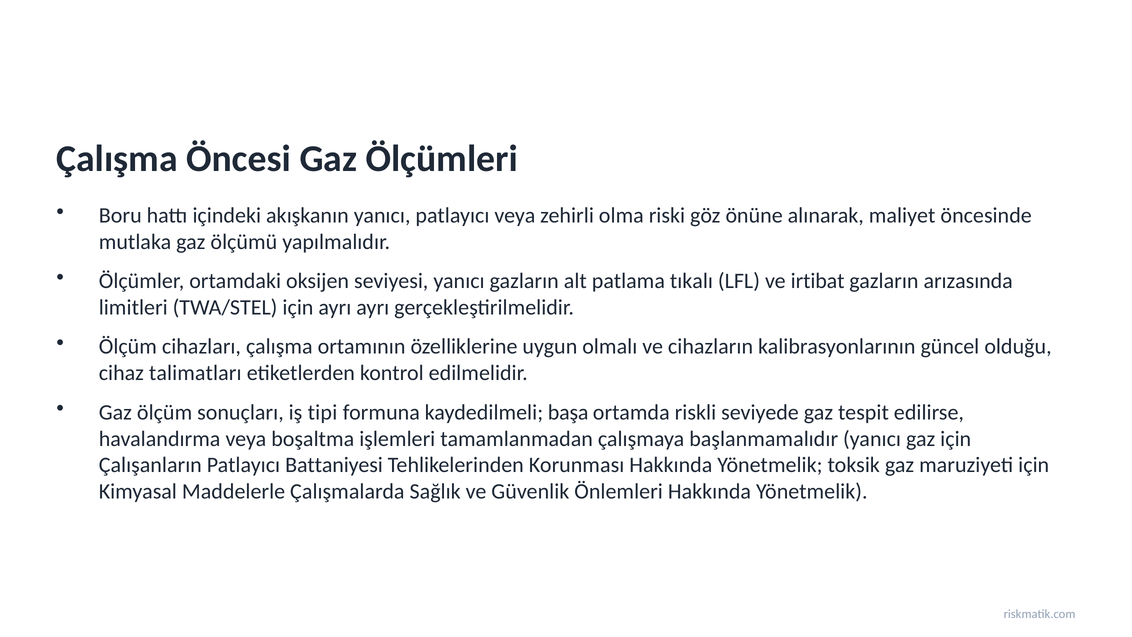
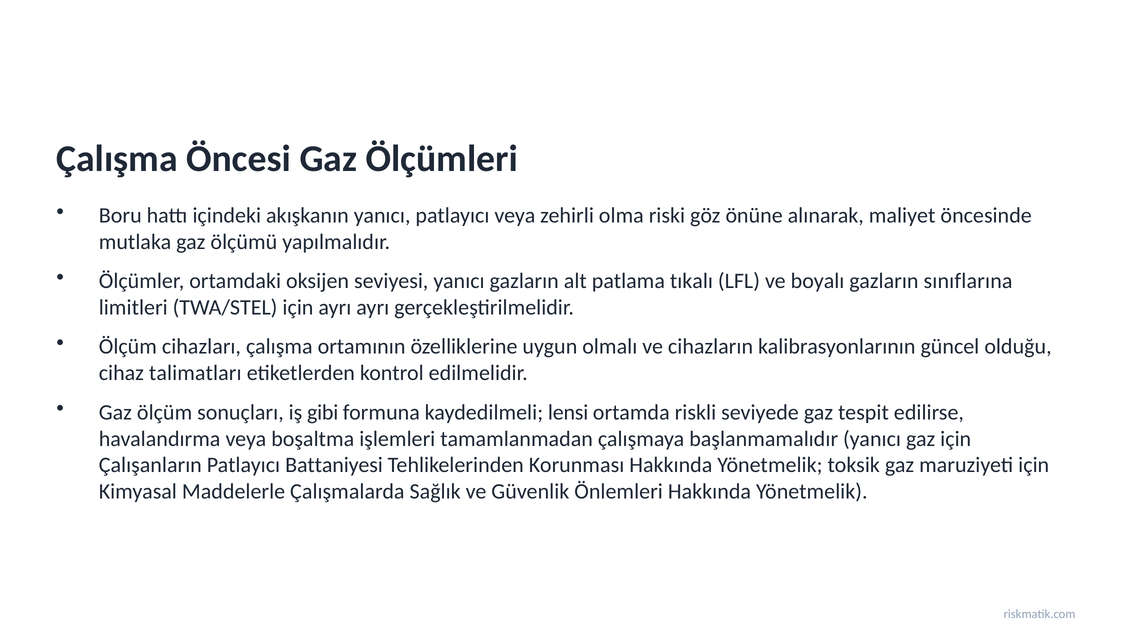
irtibat: irtibat -> boyalı
arızasında: arızasında -> sınıflarına
tipi: tipi -> gibi
başa: başa -> lensi
